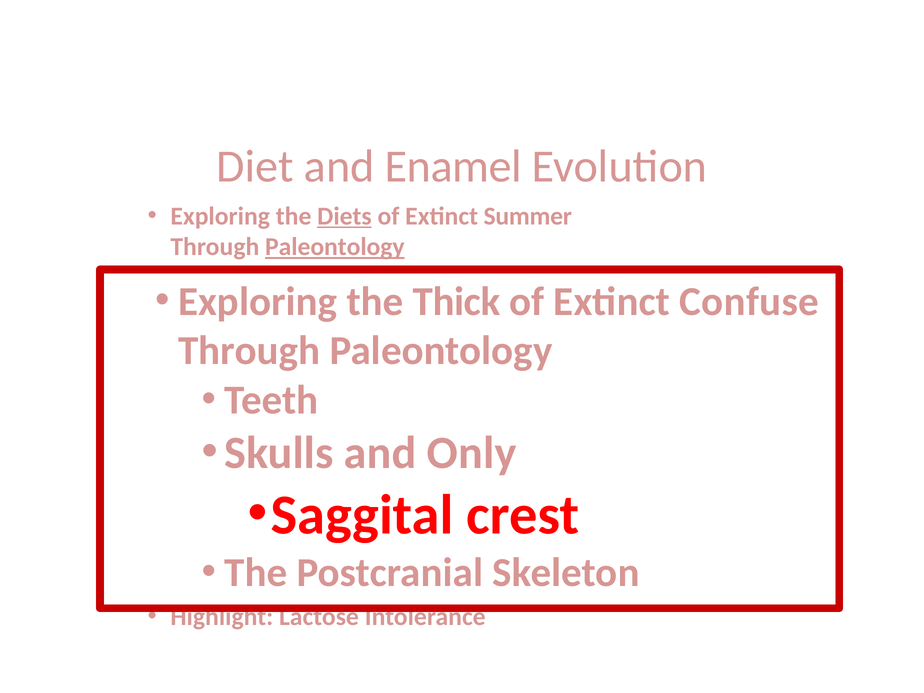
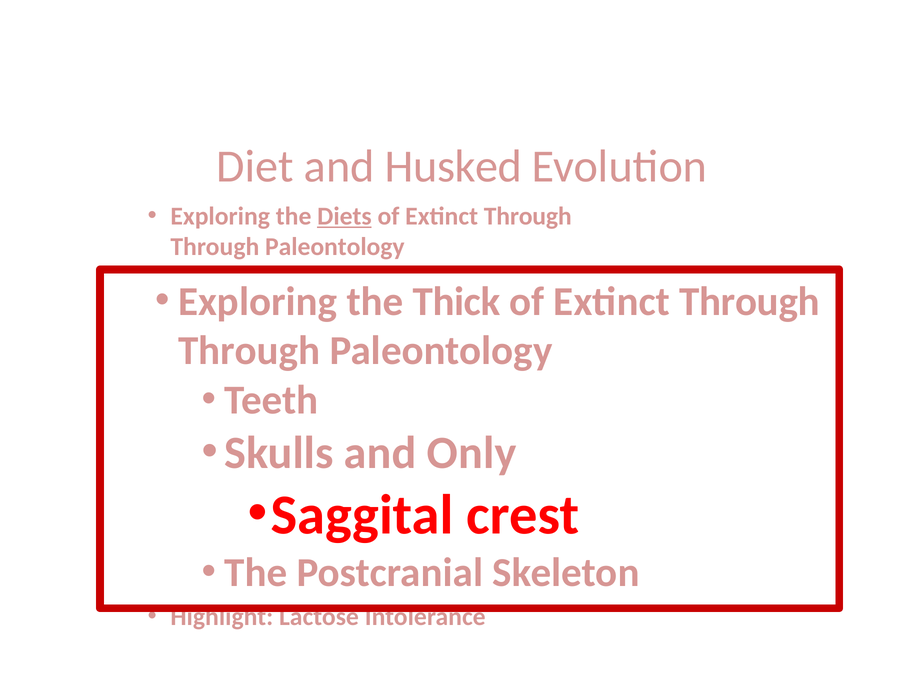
Enamel: Enamel -> Husked
Summer at (528, 216): Summer -> Through
Paleontology at (335, 247) underline: present -> none
Confuse at (749, 302): Confuse -> Through
